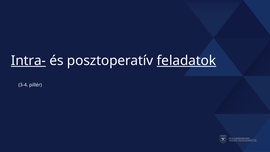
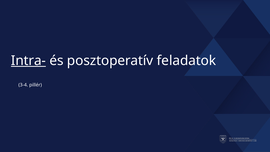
feladatok underline: present -> none
